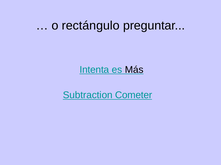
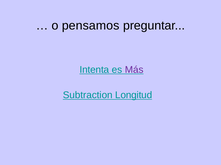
rectángulo: rectángulo -> pensamos
Más colour: black -> purple
Cometer: Cometer -> Longitud
